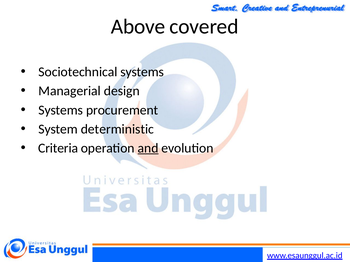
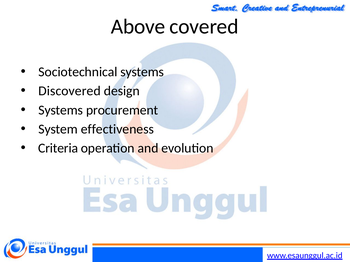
Managerial: Managerial -> Discovered
deterministic: deterministic -> effectiveness
and underline: present -> none
